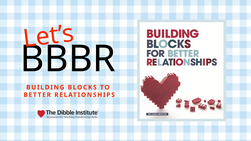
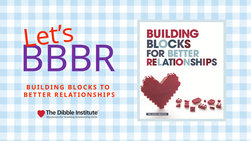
BBBR colour: black -> purple
